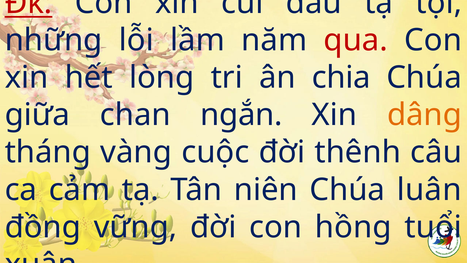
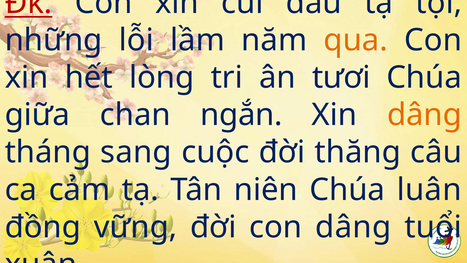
qua colour: red -> orange
chia: chia -> tươi
vàng: vàng -> sang
thênh: thênh -> thăng
con hồng: hồng -> dâng
